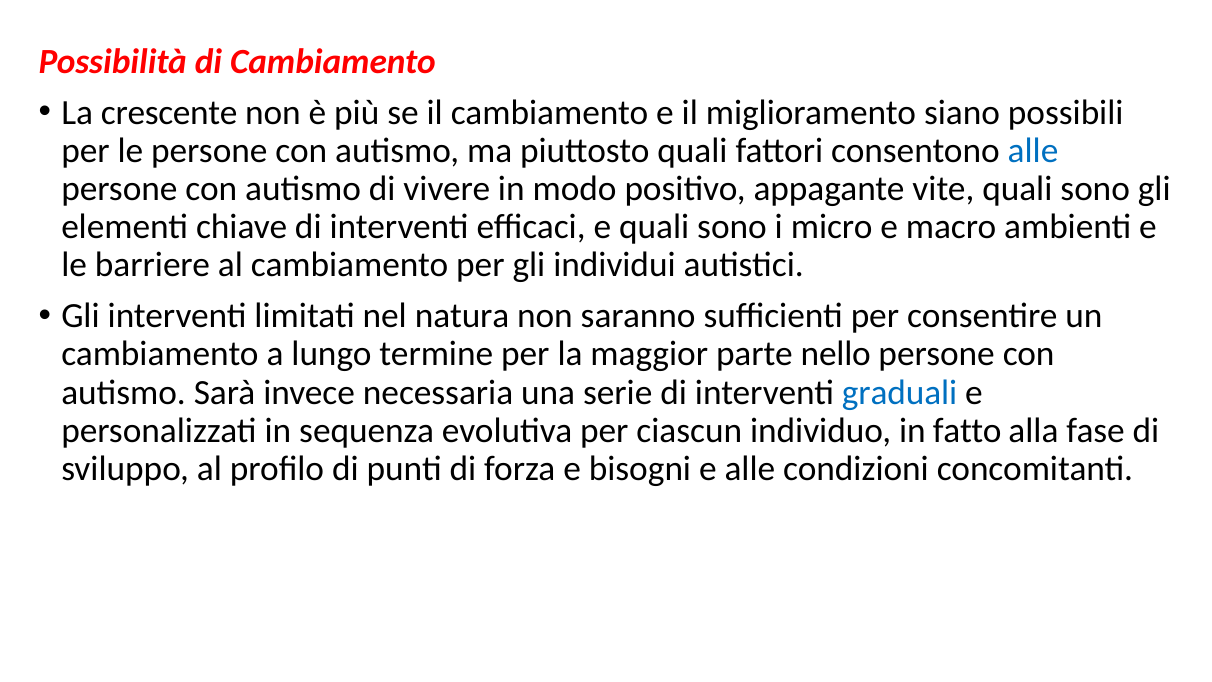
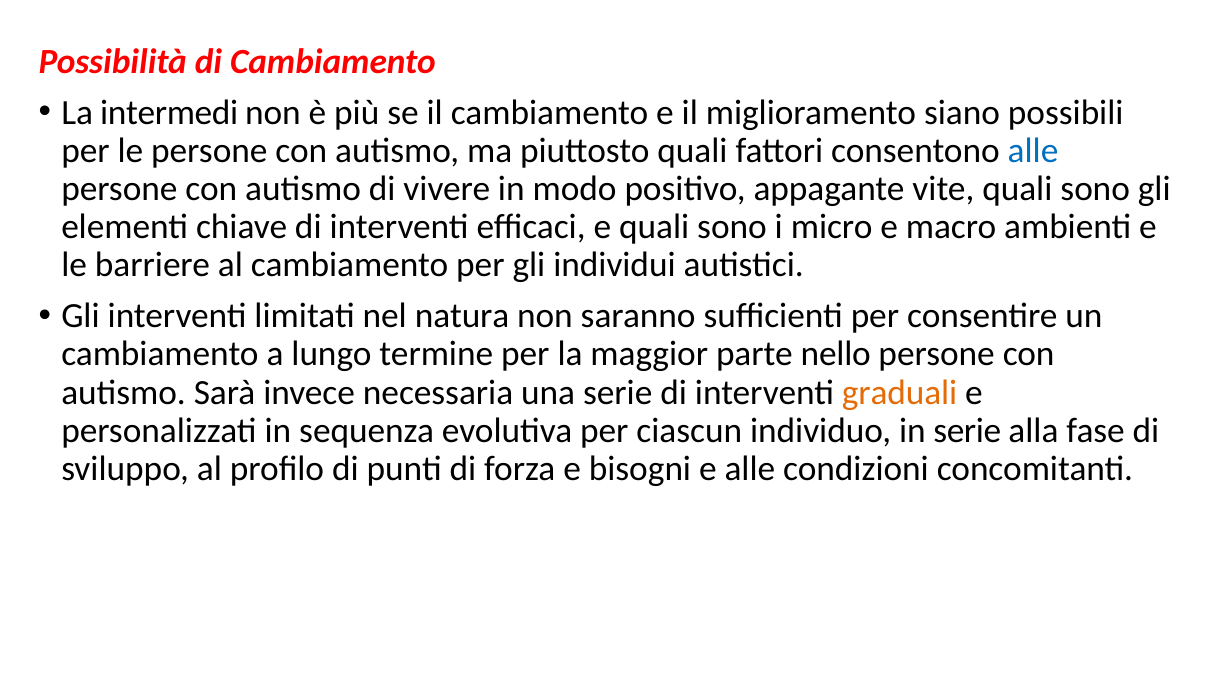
crescente: crescente -> intermedi
graduali colour: blue -> orange
in fatto: fatto -> serie
